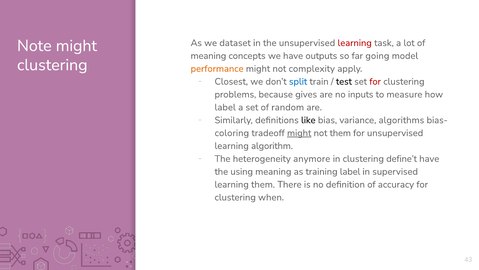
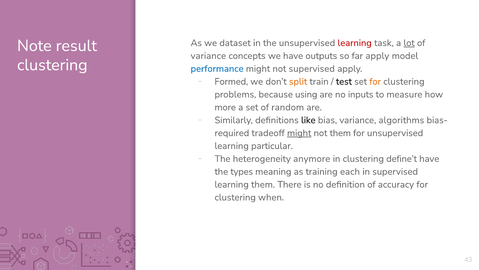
lot underline: none -> present
Note might: might -> result
meaning at (208, 56): meaning -> variance
far going: going -> apply
performance colour: orange -> blue
not complexity: complexity -> supervised
Closest: Closest -> Formed
split colour: blue -> orange
for at (375, 81) colour: red -> orange
gives: gives -> using
label at (225, 107): label -> more
coloring: coloring -> required
algorithm: algorithm -> particular
using: using -> types
training label: label -> each
